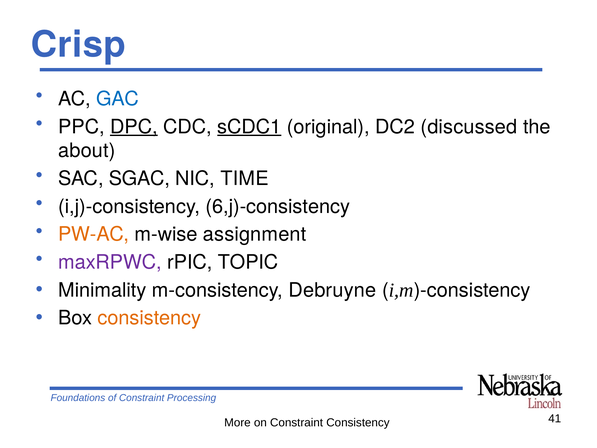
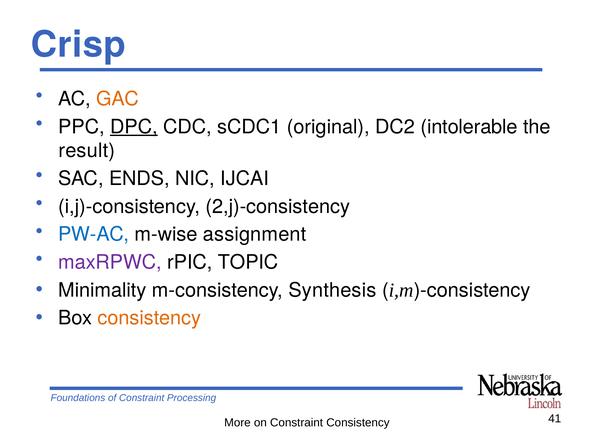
GAC colour: blue -> orange
sCDC1 underline: present -> none
discussed: discussed -> intolerable
about: about -> result
SGAC: SGAC -> ENDS
TIME: TIME -> IJCAI
6,j)-consistency: 6,j)-consistency -> 2,j)-consistency
PW-AC colour: orange -> blue
Debruyne: Debruyne -> Synthesis
